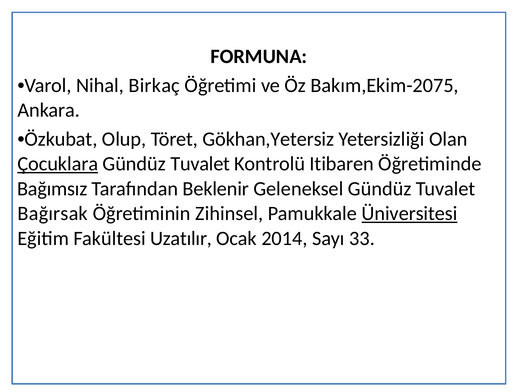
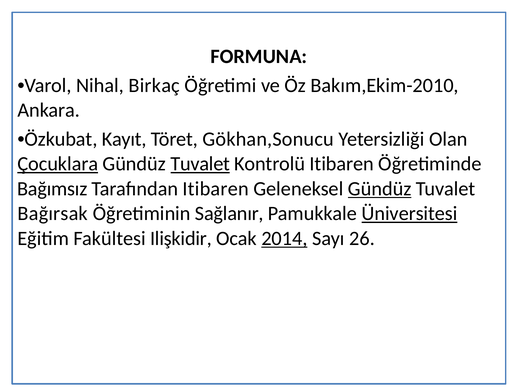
Bakım,Ekim-2075: Bakım,Ekim-2075 -> Bakım,Ekim-2010
Olup: Olup -> Kayıt
Gökhan,Yetersiz: Gökhan,Yetersiz -> Gökhan,Sonucu
Tuvalet at (200, 164) underline: none -> present
Tarafından Beklenir: Beklenir -> Itibaren
Gündüz at (380, 188) underline: none -> present
Zihinsel: Zihinsel -> Sağlanır
Uzatılır: Uzatılır -> Ilişkidir
2014 underline: none -> present
33: 33 -> 26
